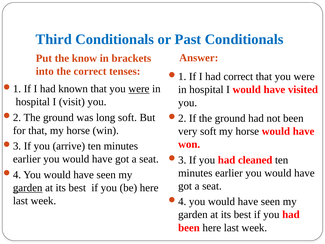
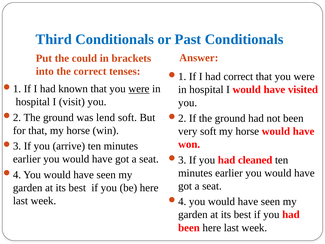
know: know -> could
long: long -> lend
garden at (28, 188) underline: present -> none
